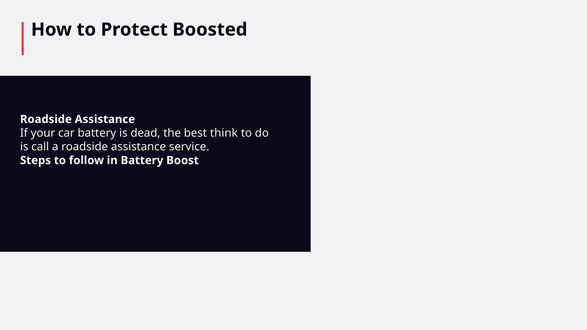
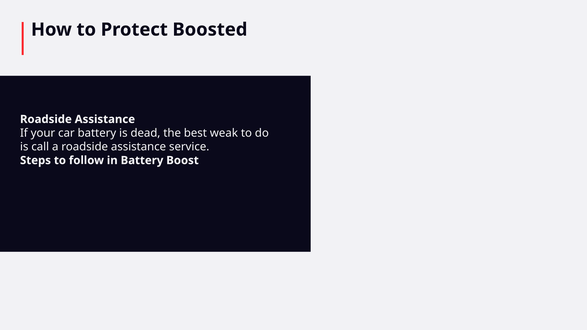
think: think -> weak
